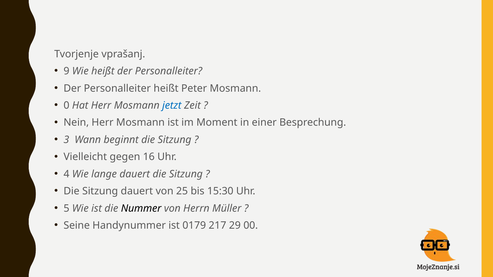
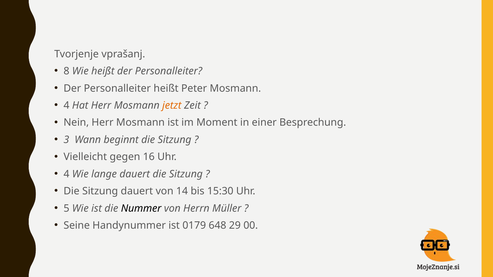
9: 9 -> 8
0 at (66, 106): 0 -> 4
jetzt colour: blue -> orange
25: 25 -> 14
217: 217 -> 648
